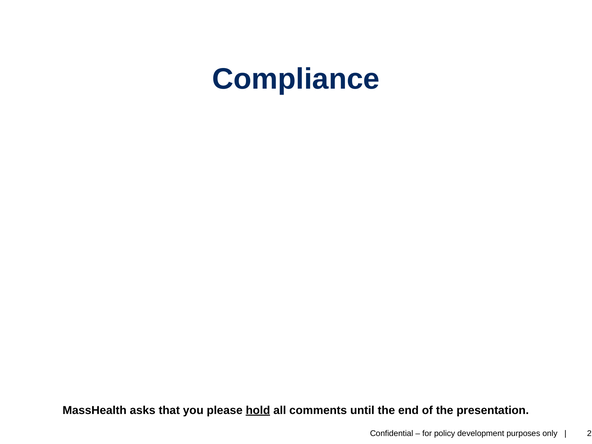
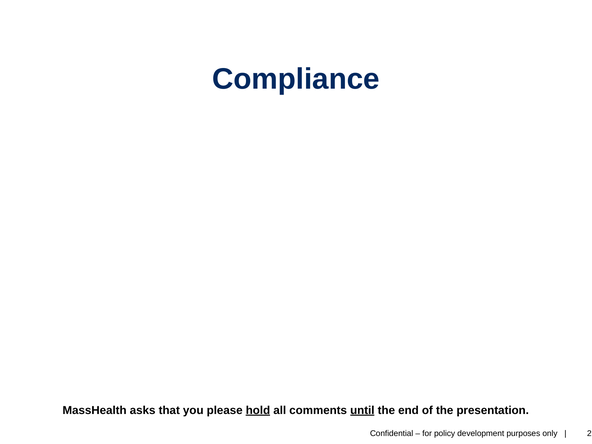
until underline: none -> present
